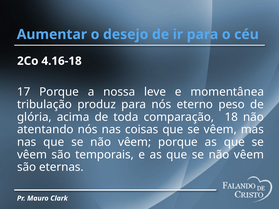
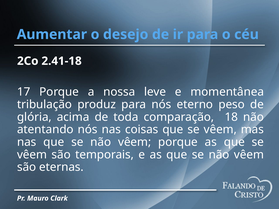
4.16-18: 4.16-18 -> 2.41-18
